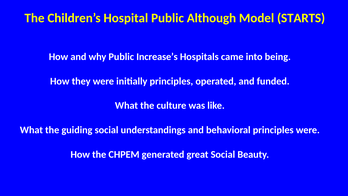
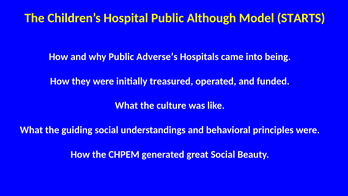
Increase’s: Increase’s -> Adverse’s
initially principles: principles -> treasured
